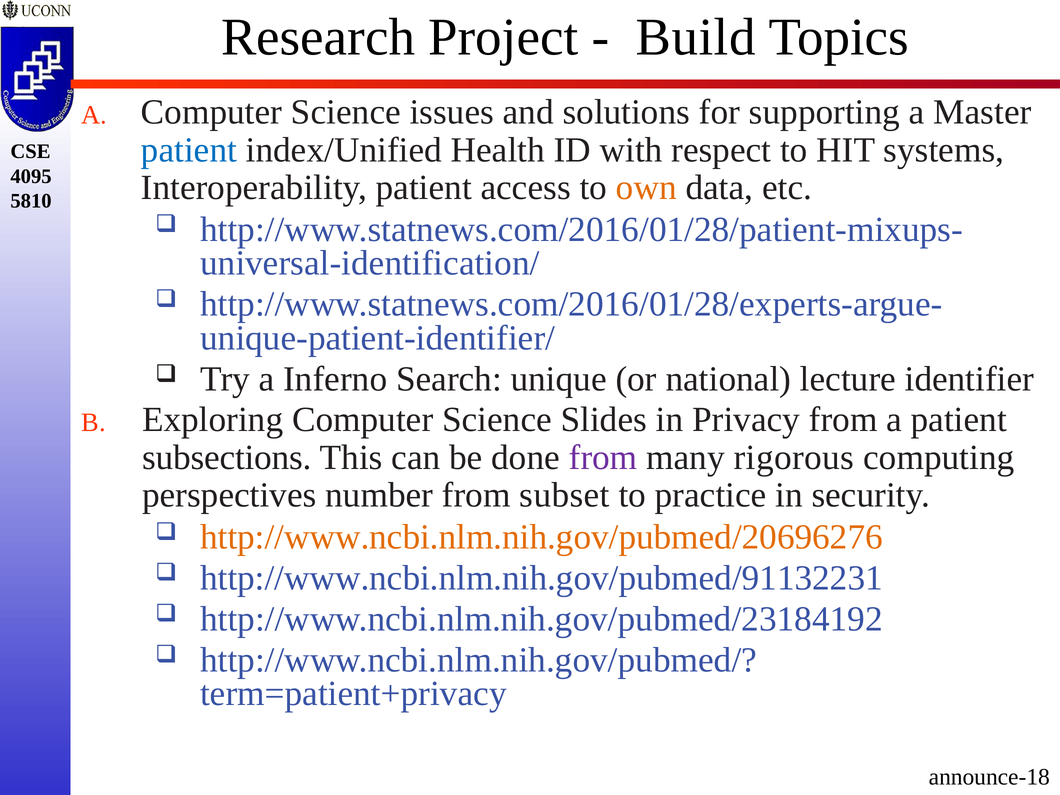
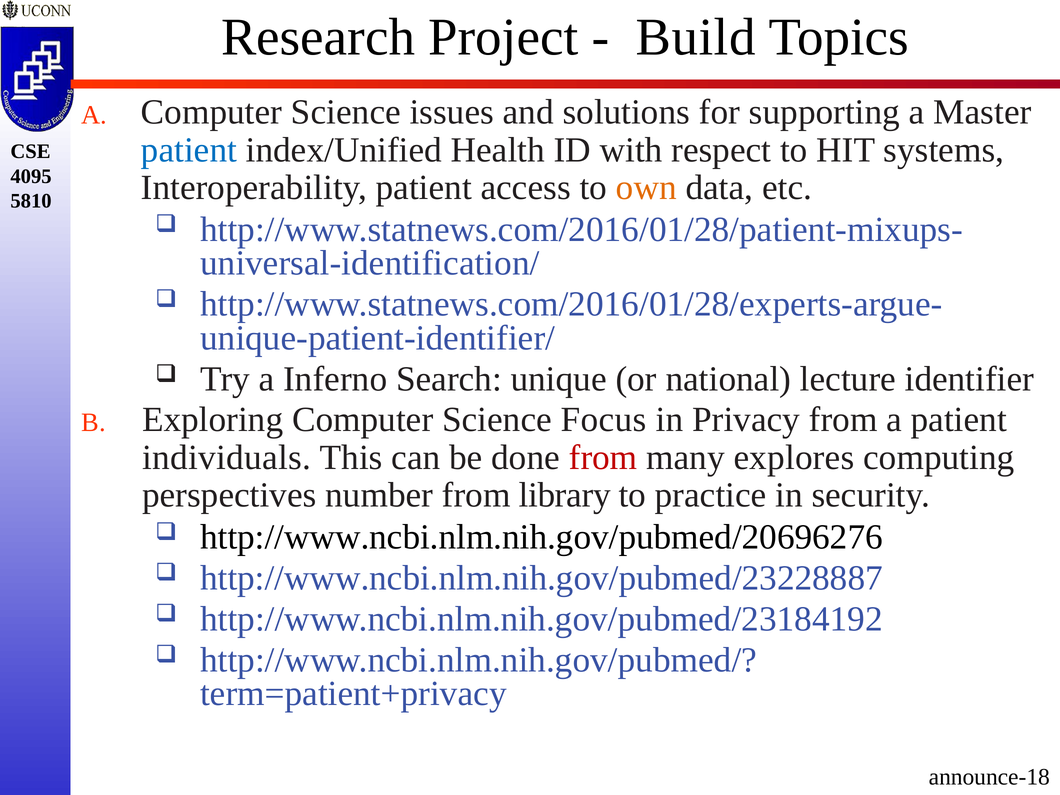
Slides: Slides -> Focus
subsections: subsections -> individuals
from at (603, 457) colour: purple -> red
rigorous: rigorous -> explores
subset: subset -> library
http://www.ncbi.nlm.nih.gov/pubmed/20696276 colour: orange -> black
http://www.ncbi.nlm.nih.gov/pubmed/91132231: http://www.ncbi.nlm.nih.gov/pubmed/91132231 -> http://www.ncbi.nlm.nih.gov/pubmed/23228887
